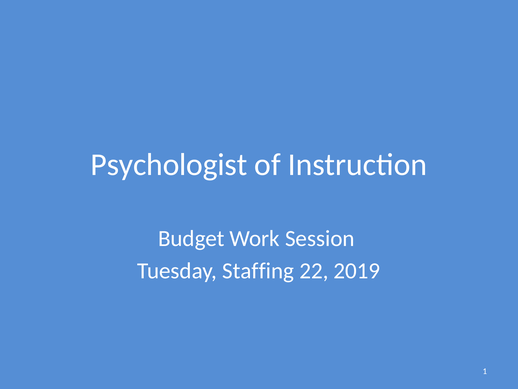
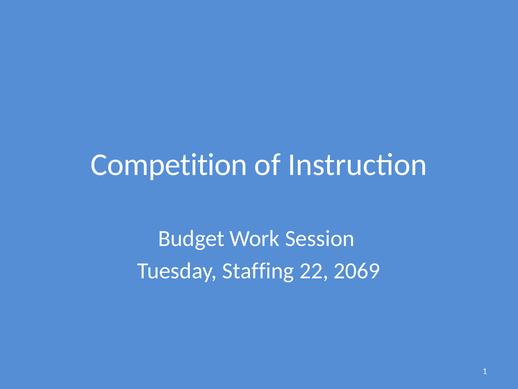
Psychologist: Psychologist -> Competition
2019: 2019 -> 2069
